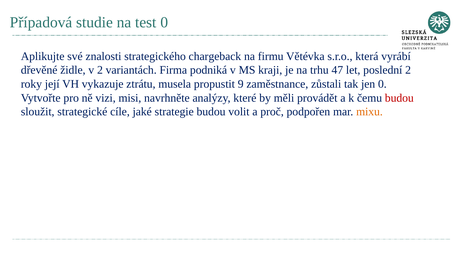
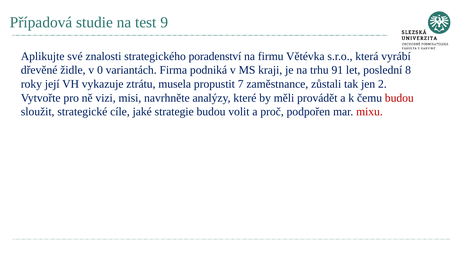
test 0: 0 -> 9
chargeback: chargeback -> poradenství
v 2: 2 -> 0
47: 47 -> 91
poslední 2: 2 -> 8
9: 9 -> 7
jen 0: 0 -> 2
mixu colour: orange -> red
